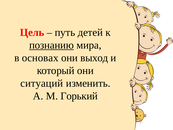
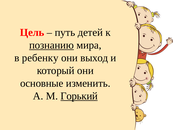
основах: основах -> ребенку
ситуаций: ситуаций -> основные
Горький underline: none -> present
